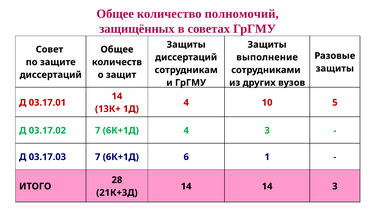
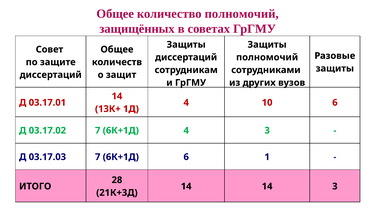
выполнение at (267, 57): выполнение -> полномочий
10 5: 5 -> 6
